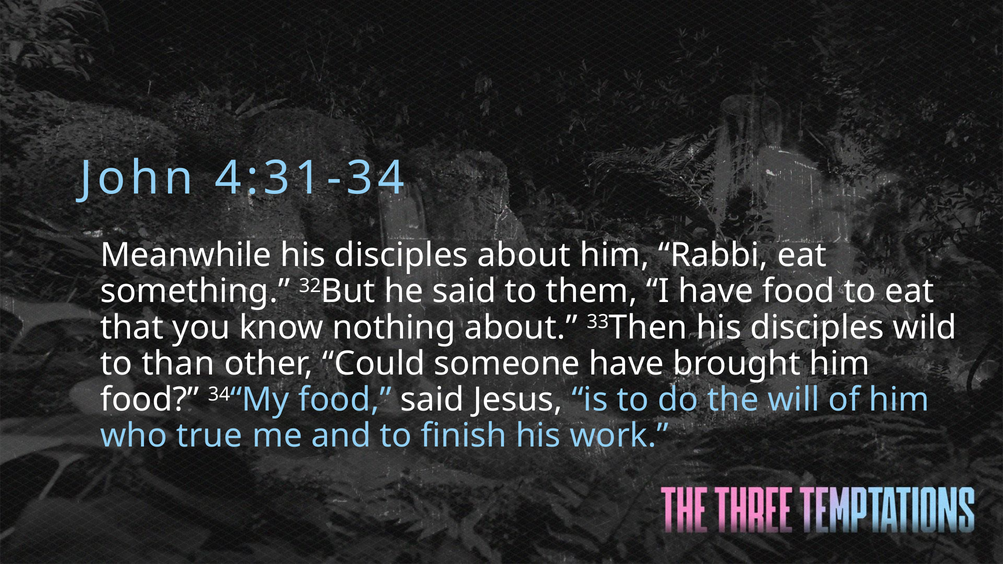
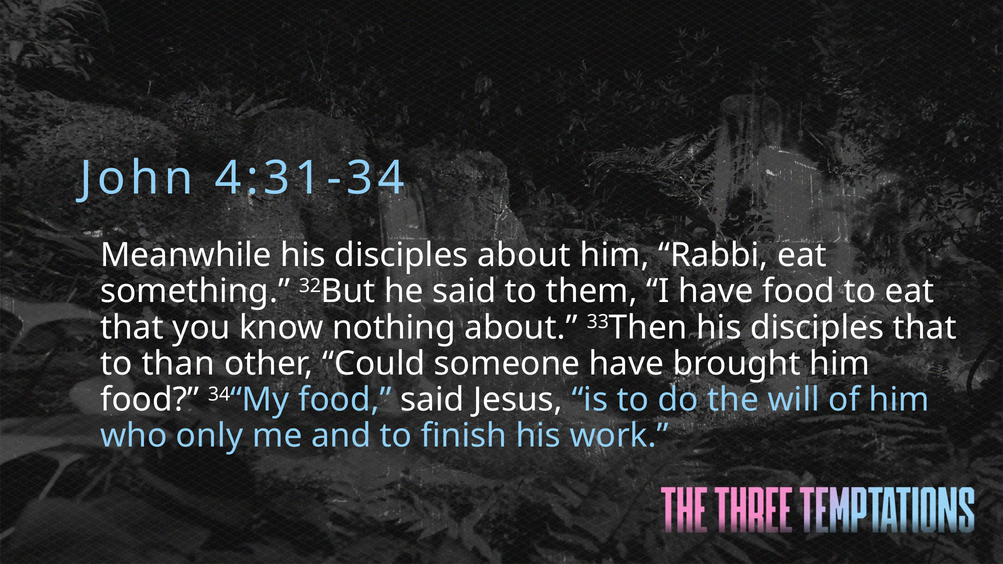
disciples wild: wild -> that
true: true -> only
